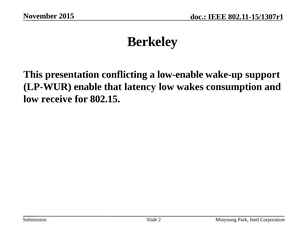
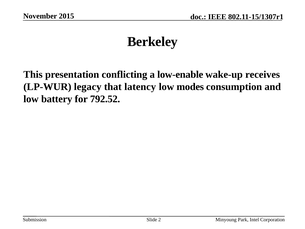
support: support -> receives
enable: enable -> legacy
wakes: wakes -> modes
receive: receive -> battery
802.15: 802.15 -> 792.52
